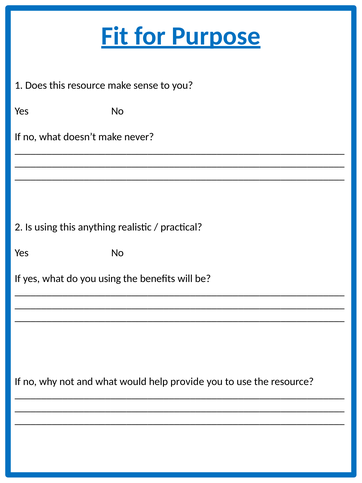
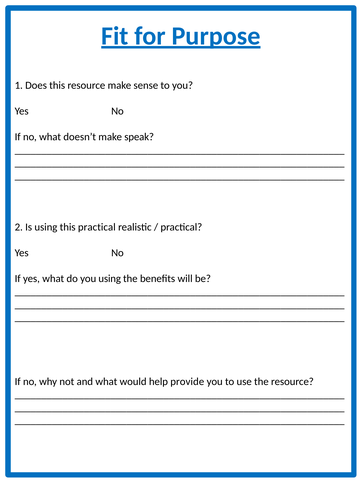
never: never -> speak
this anything: anything -> practical
